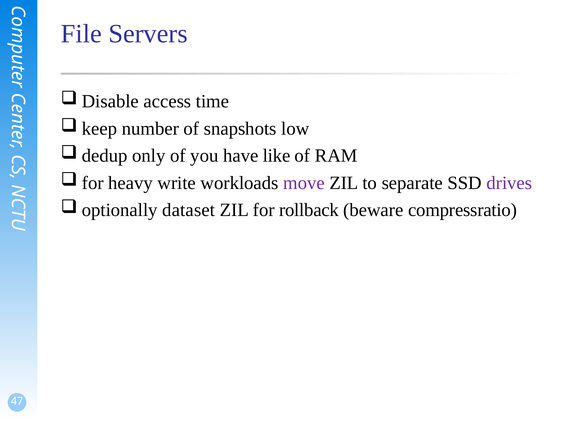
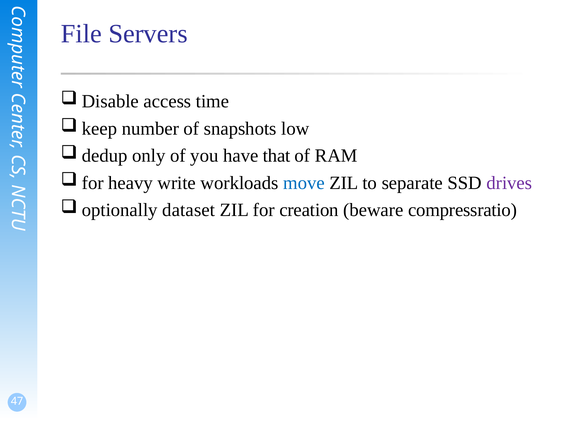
like: like -> that
move colour: purple -> blue
rollback: rollback -> creation
